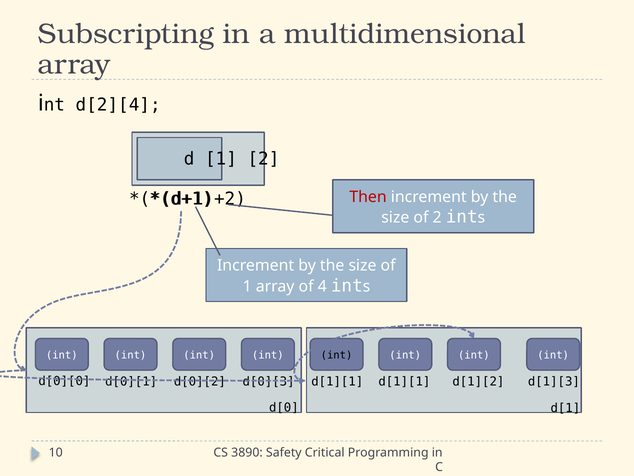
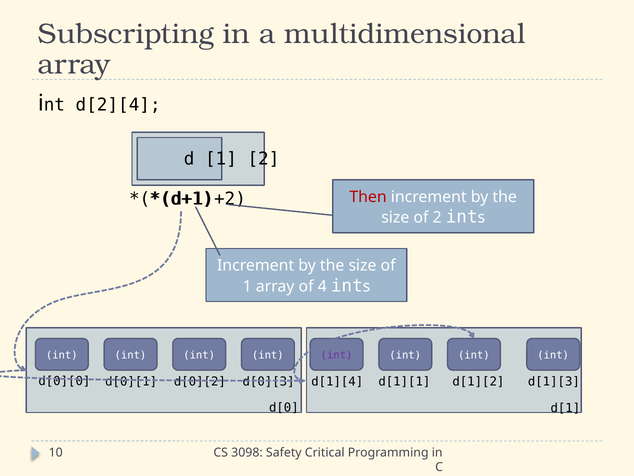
int at (337, 355) colour: black -> purple
d[0][3 d[1][1: d[1][1 -> d[1][4
3890: 3890 -> 3098
